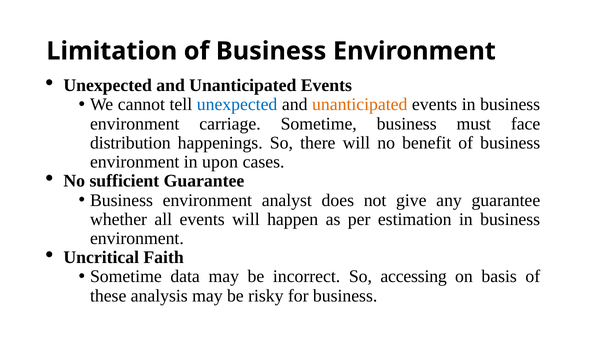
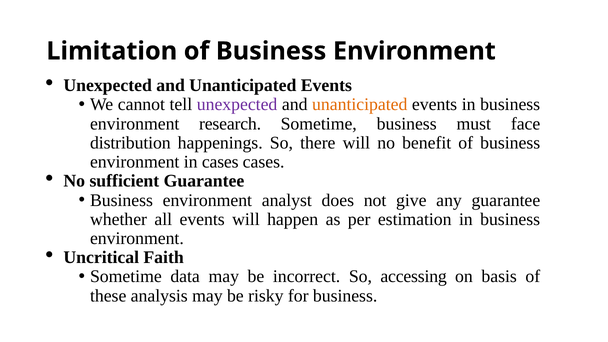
unexpected at (237, 105) colour: blue -> purple
carriage: carriage -> research
in upon: upon -> cases
